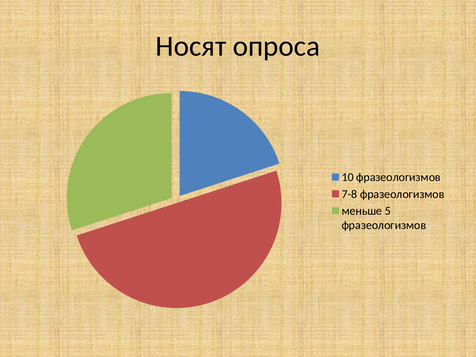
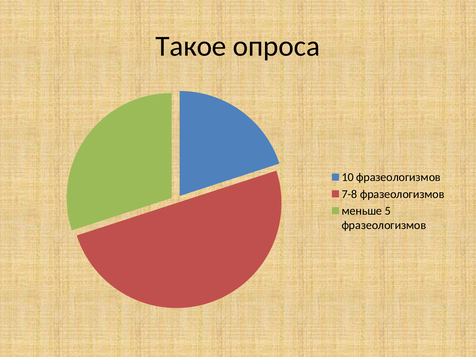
Носят: Носят -> Такое
